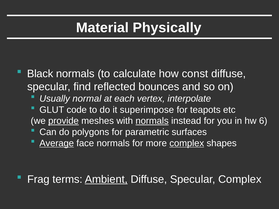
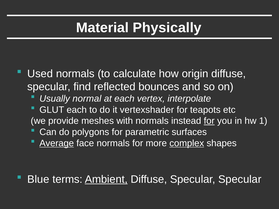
Black: Black -> Used
const: const -> origin
GLUT code: code -> each
superimpose: superimpose -> vertexshader
provide underline: present -> none
normals at (152, 121) underline: present -> none
for at (209, 121) underline: none -> present
6: 6 -> 1
Frag: Frag -> Blue
Specular Complex: Complex -> Specular
